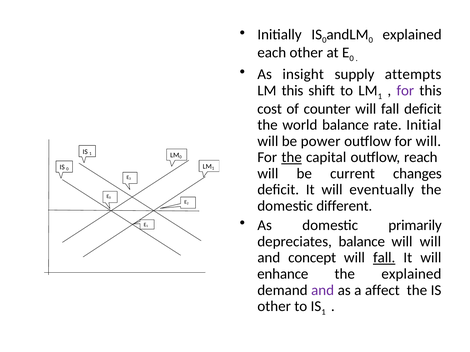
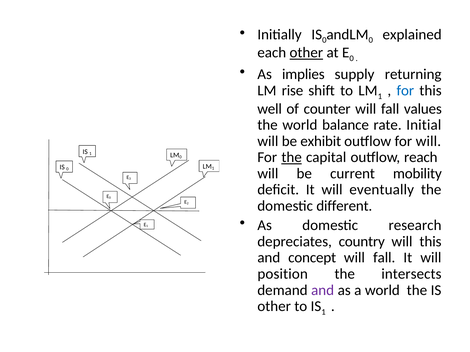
other at (306, 53) underline: none -> present
insight: insight -> implies
attempts: attempts -> returning
LM this: this -> rise
for at (405, 91) colour: purple -> blue
cost: cost -> well
fall deficit: deficit -> values
power: power -> exhibit
changes: changes -> mobility
primarily: primarily -> research
depreciates balance: balance -> country
will will: will -> this
fall at (384, 258) underline: present -> none
enhance: enhance -> position
the explained: explained -> intersects
a affect: affect -> world
